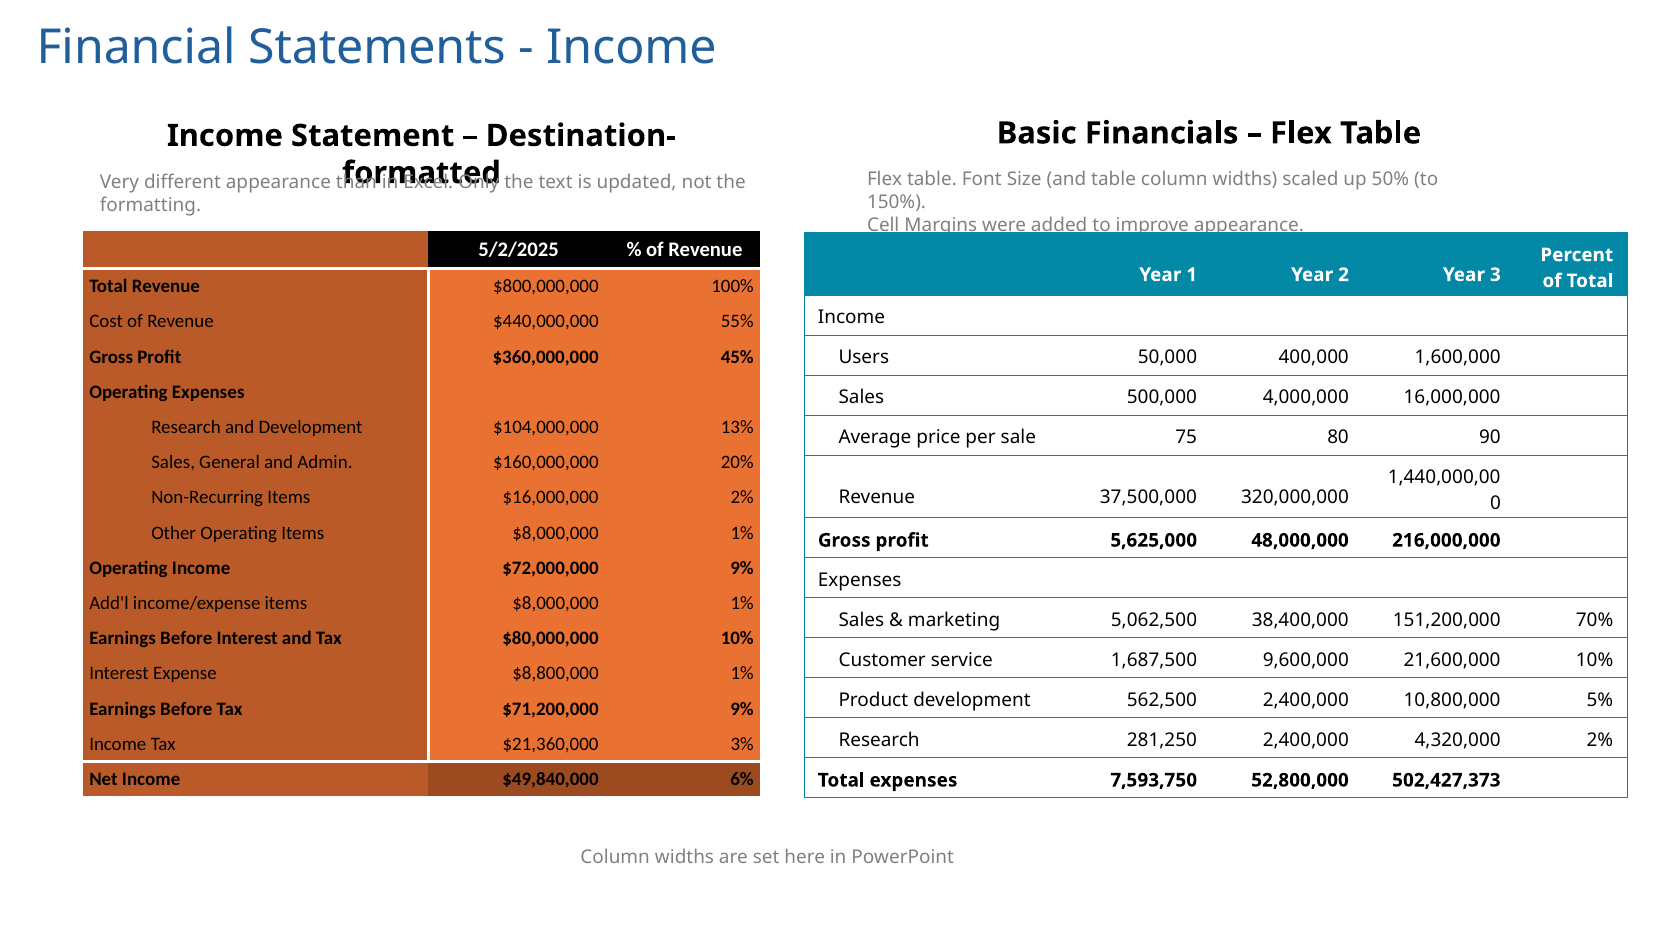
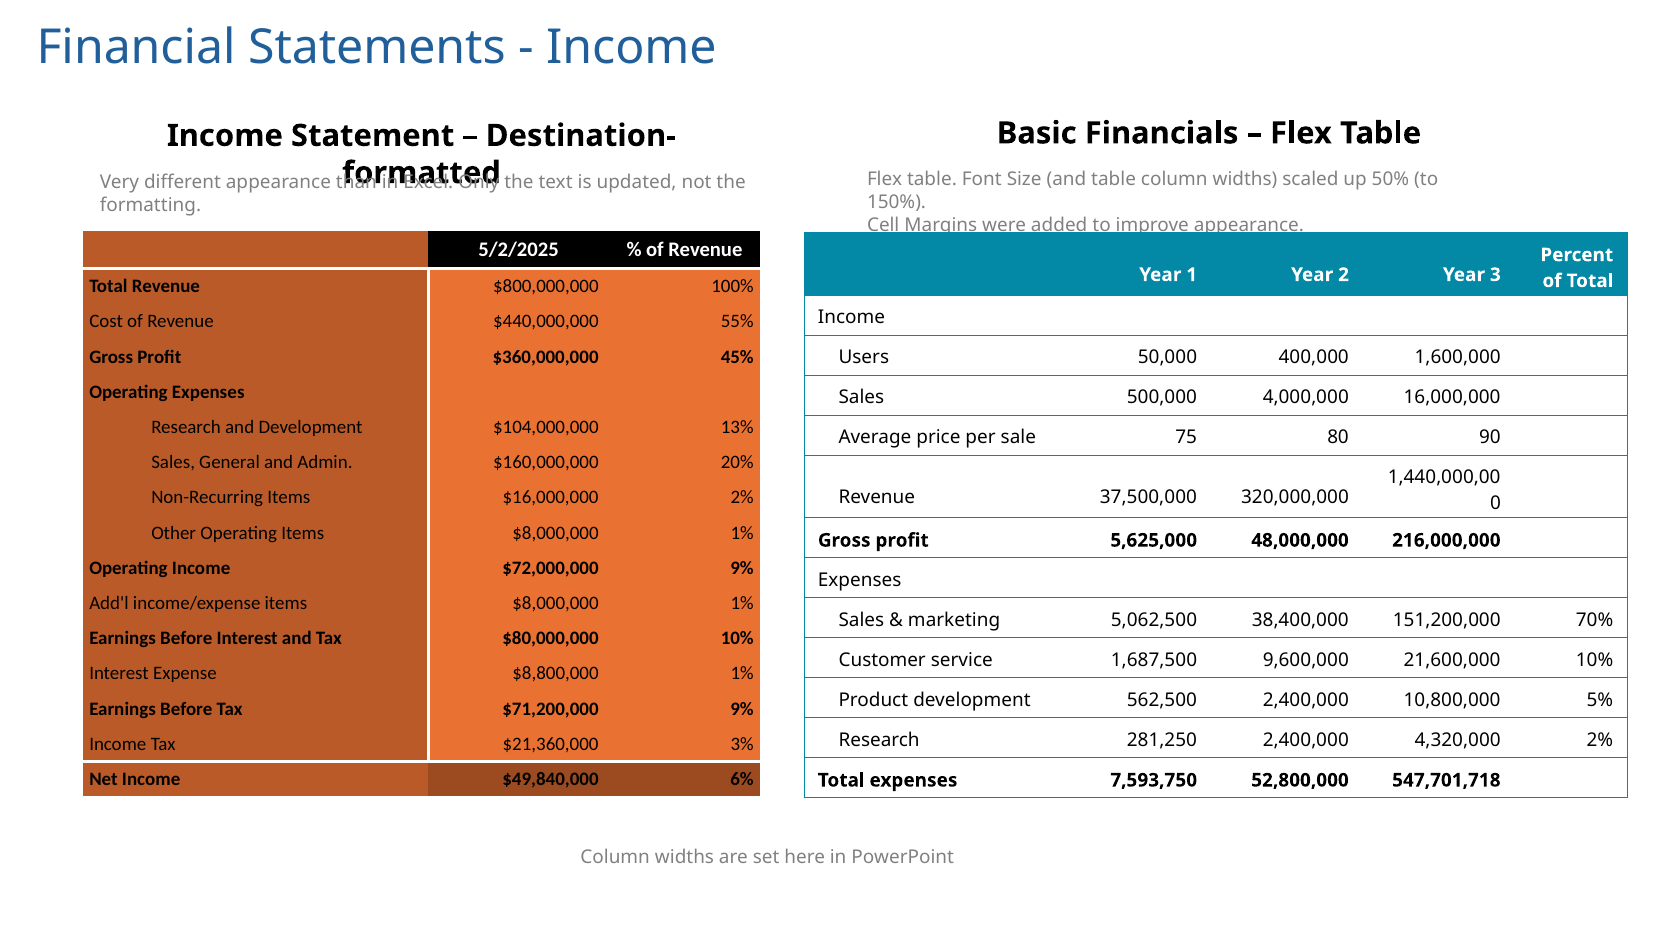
502,427,373: 502,427,373 -> 547,701,718
